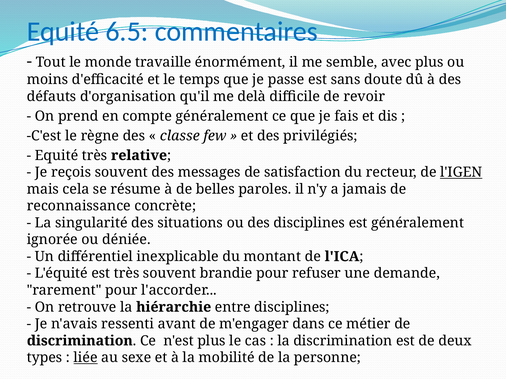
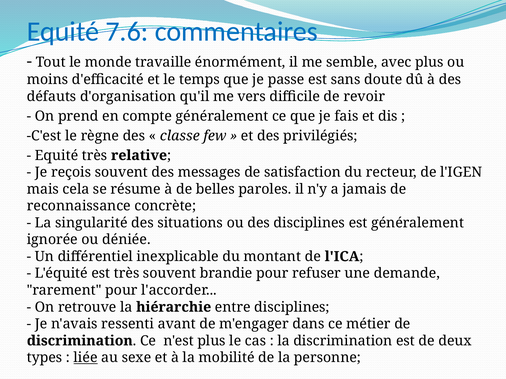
6.5: 6.5 -> 7.6
delà: delà -> vers
l'IGEN underline: present -> none
